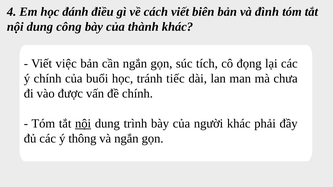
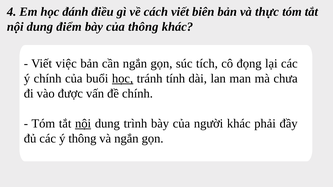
đình: đình -> thực
công: công -> điểm
của thành: thành -> thông
học at (123, 79) underline: none -> present
tiếc: tiếc -> tính
